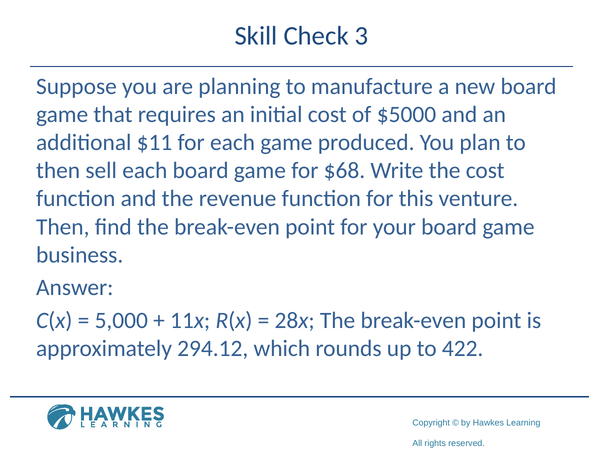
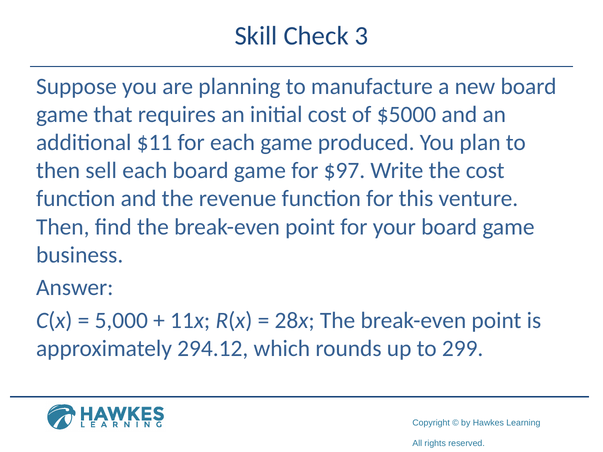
$68: $68 -> $97
422: 422 -> 299
